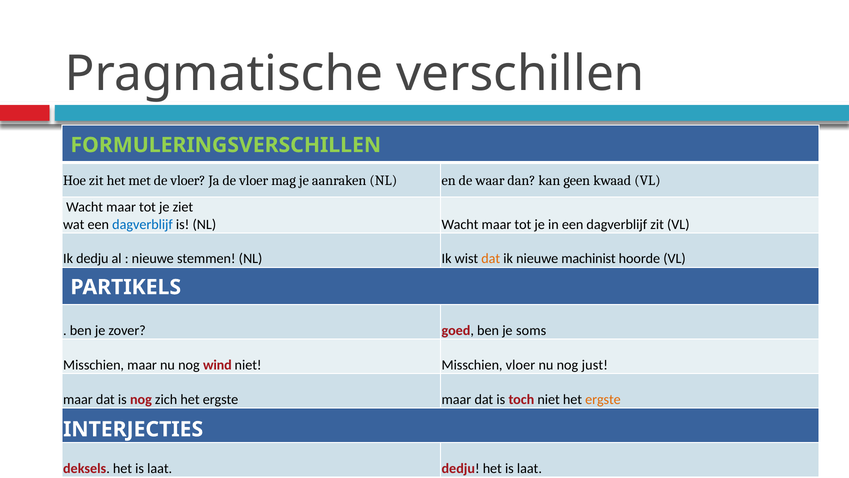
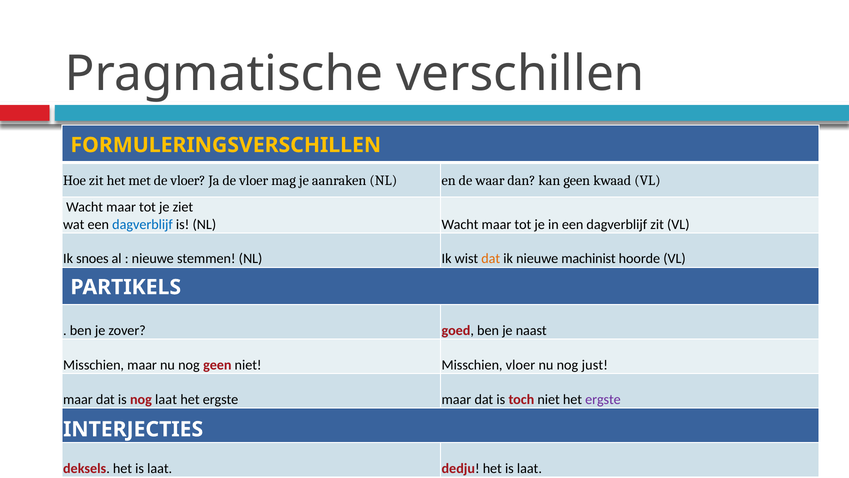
FORMULERINGSVERSCHILLEN colour: light green -> yellow
Ik dedju: dedju -> snoes
soms: soms -> naast
nog wind: wind -> geen
nog zich: zich -> laat
ergste at (603, 399) colour: orange -> purple
